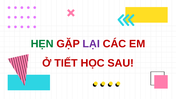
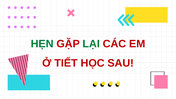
LẠI colour: purple -> green
